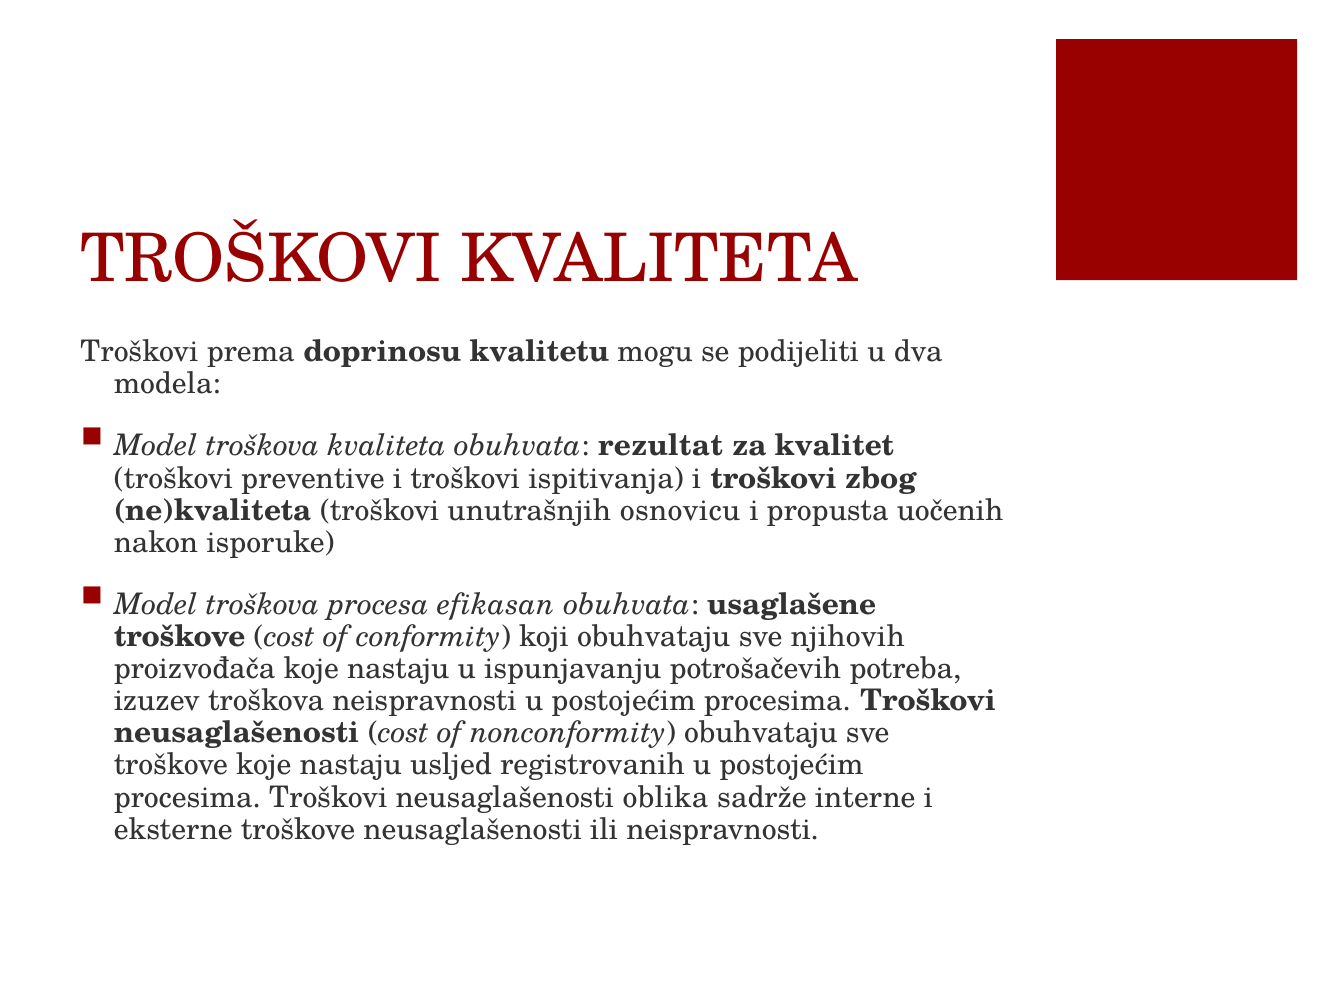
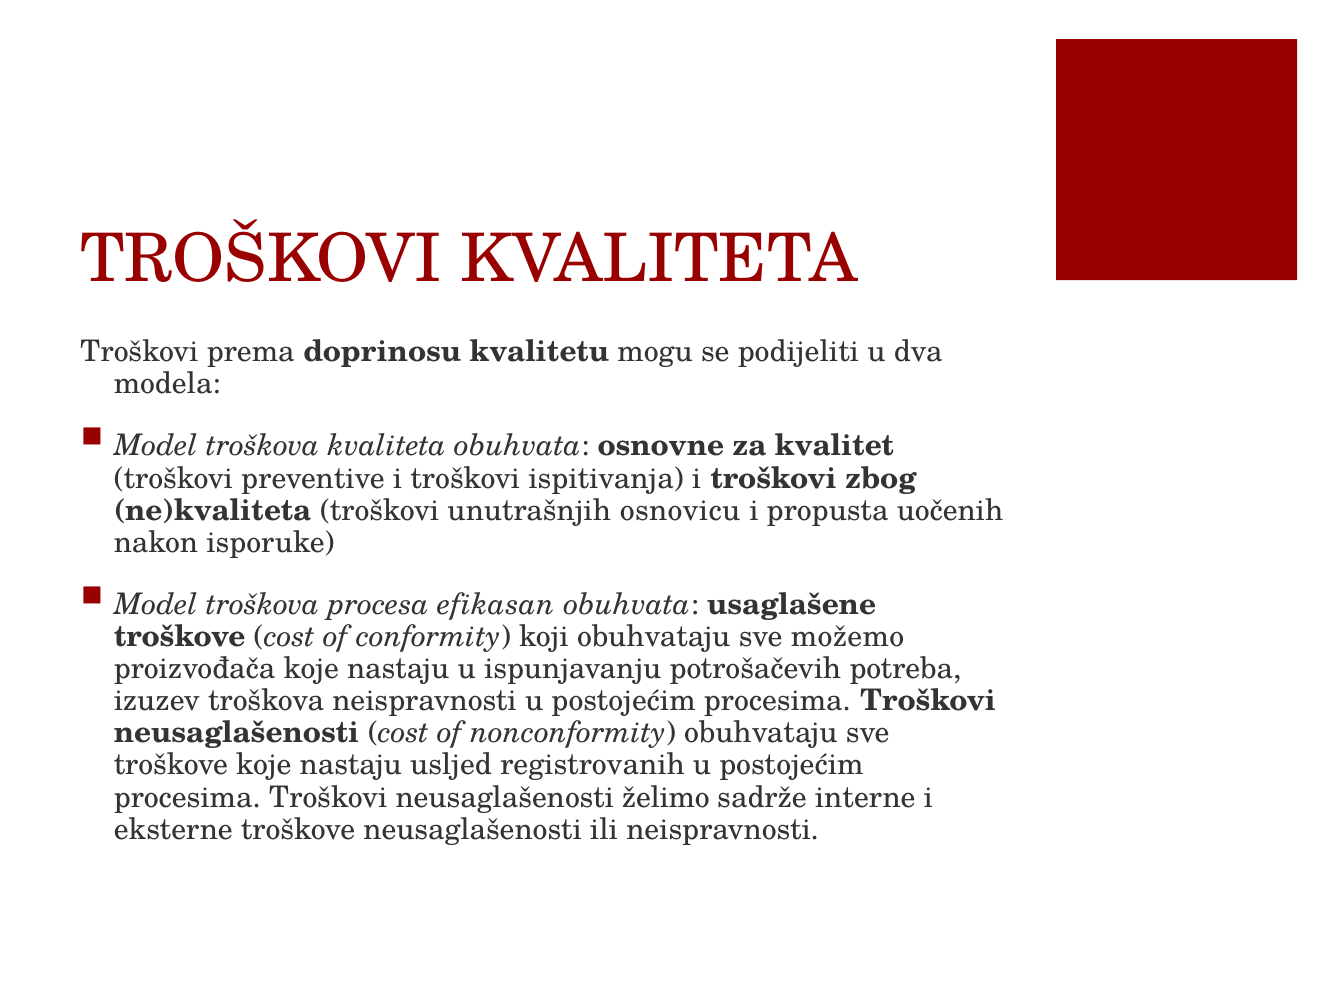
rezultat: rezultat -> osnovne
njihovih: njihovih -> možemo
oblika: oblika -> želimo
